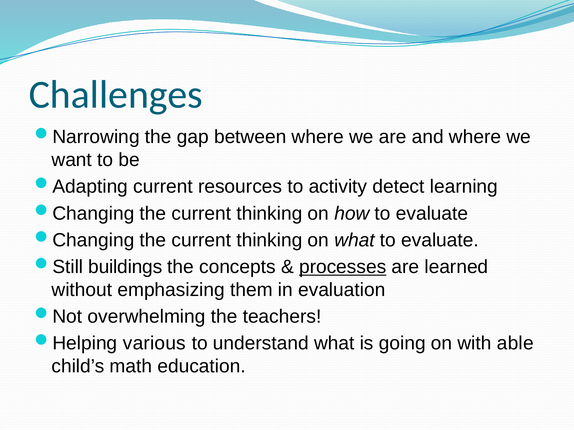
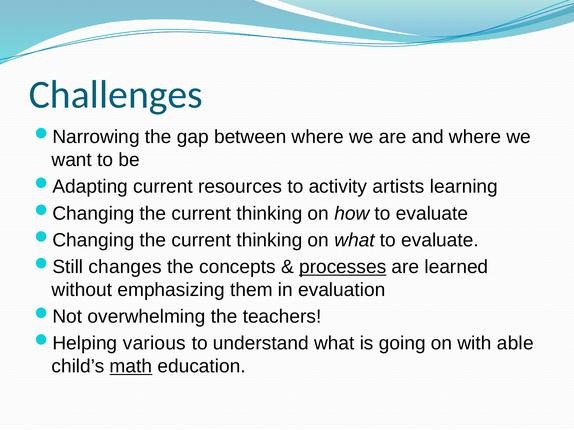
detect: detect -> artists
buildings: buildings -> changes
math underline: none -> present
